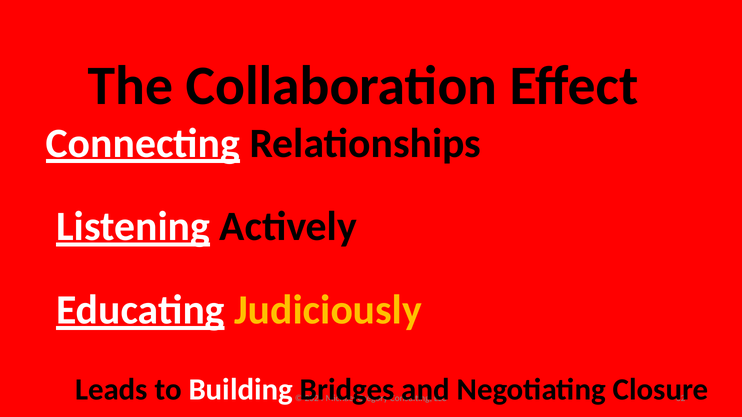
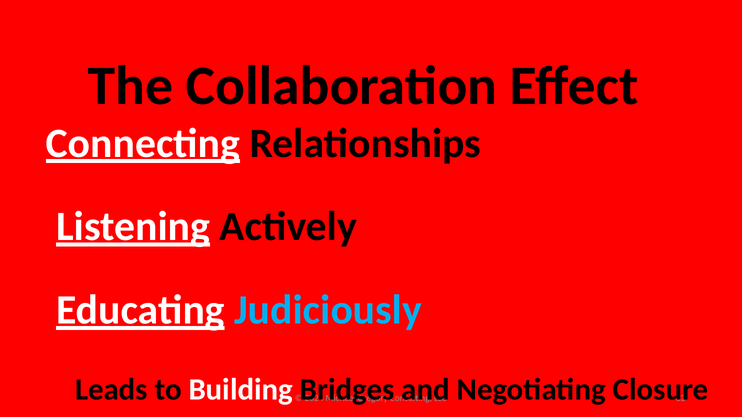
Judiciously colour: yellow -> light blue
